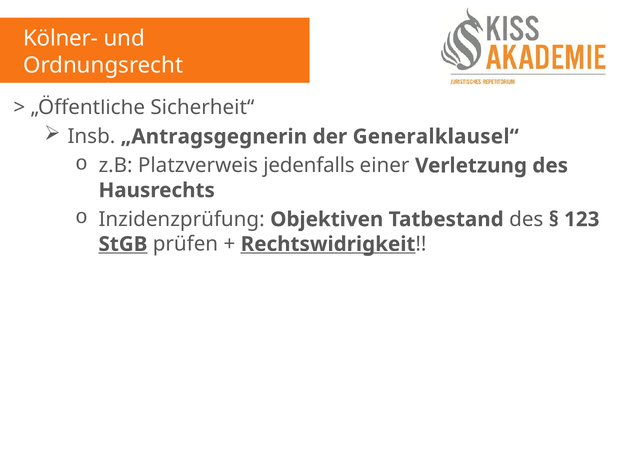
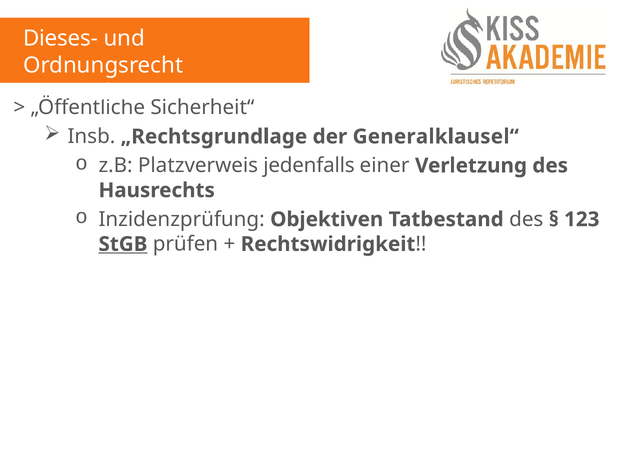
Kölner-: Kölner- -> Dieses-
„Antragsgegnerin: „Antragsgegnerin -> „Rechtsgrundlage
Rechtswidrigkeit underline: present -> none
